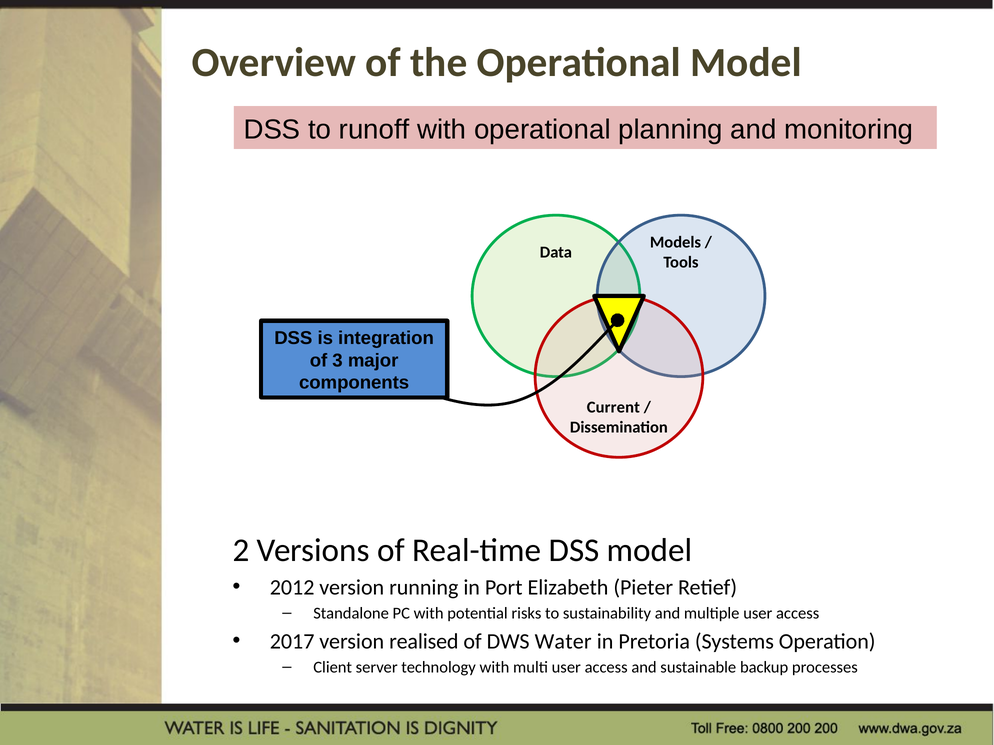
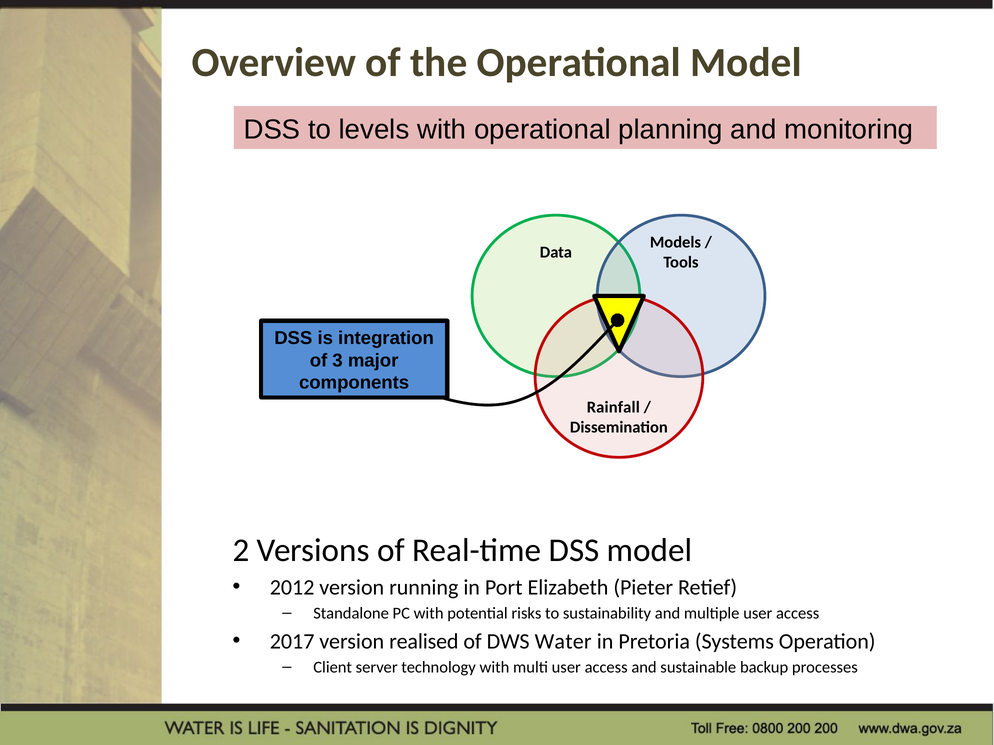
runoff: runoff -> levels
Current: Current -> Rainfall
